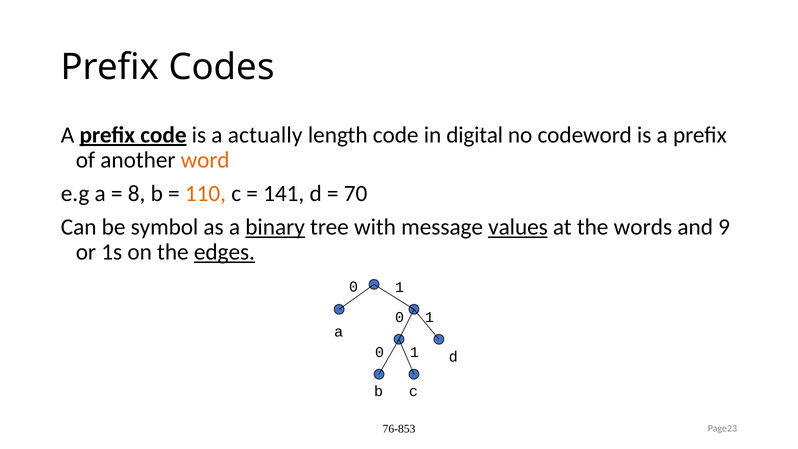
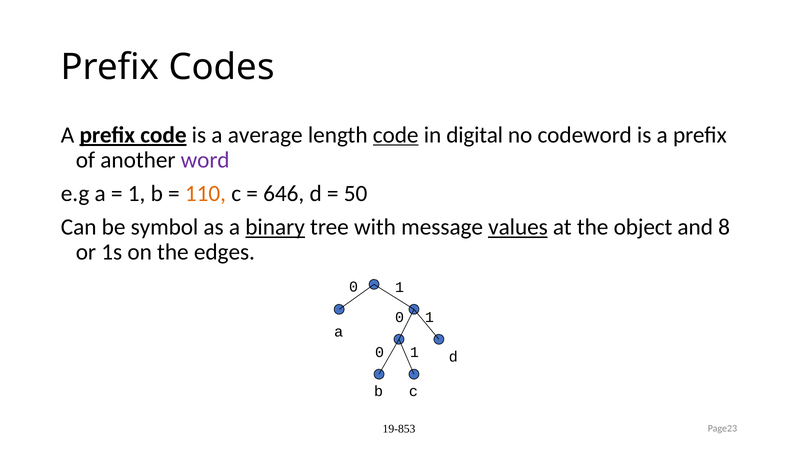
actually: actually -> average
code at (396, 135) underline: none -> present
word colour: orange -> purple
8 at (137, 194): 8 -> 1
141: 141 -> 646
70: 70 -> 50
words: words -> object
9: 9 -> 8
edges underline: present -> none
76-853: 76-853 -> 19-853
